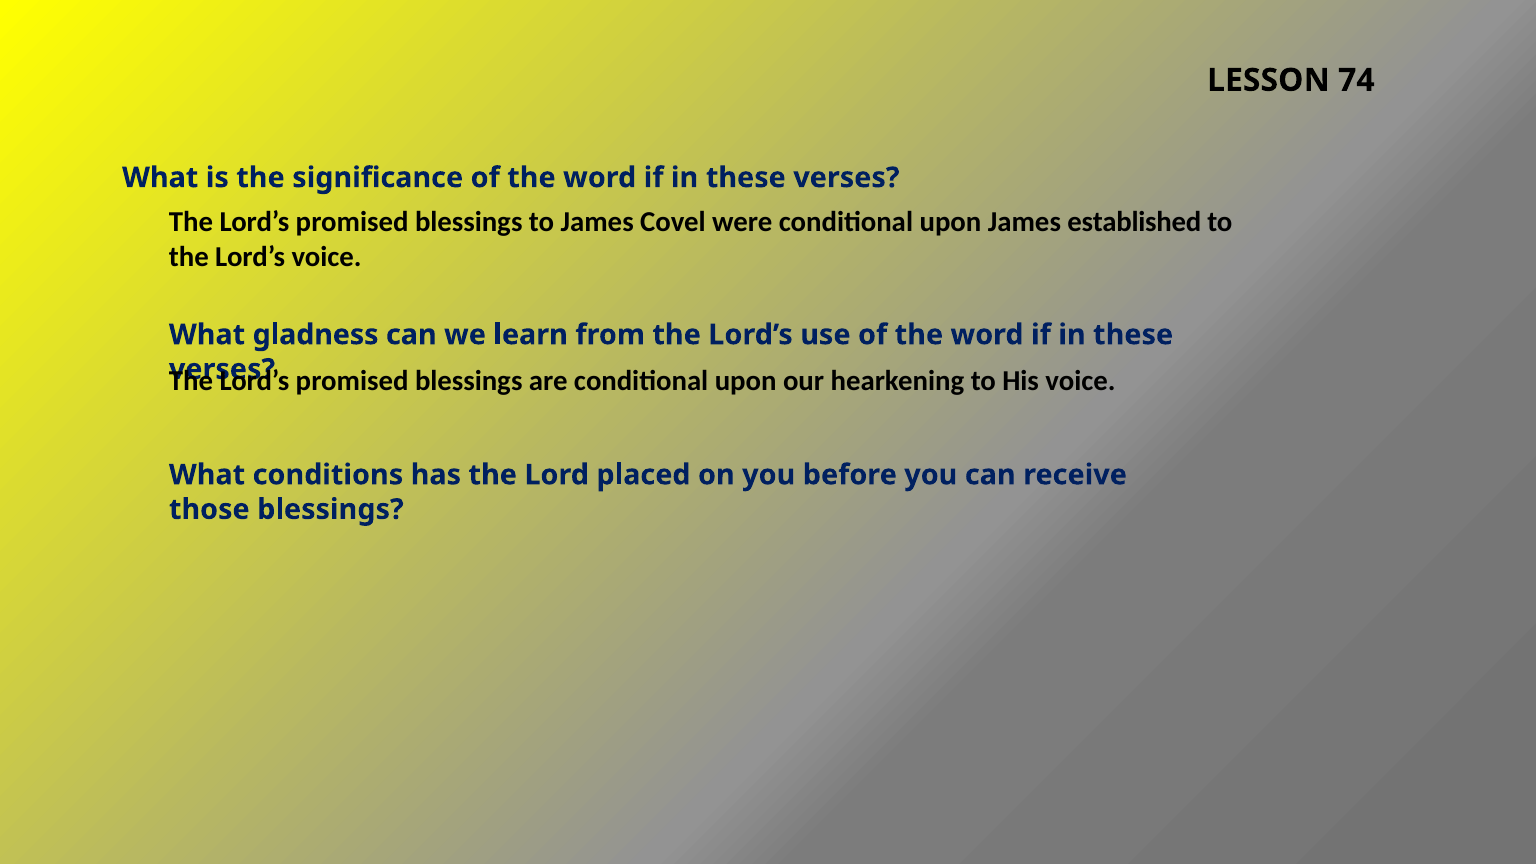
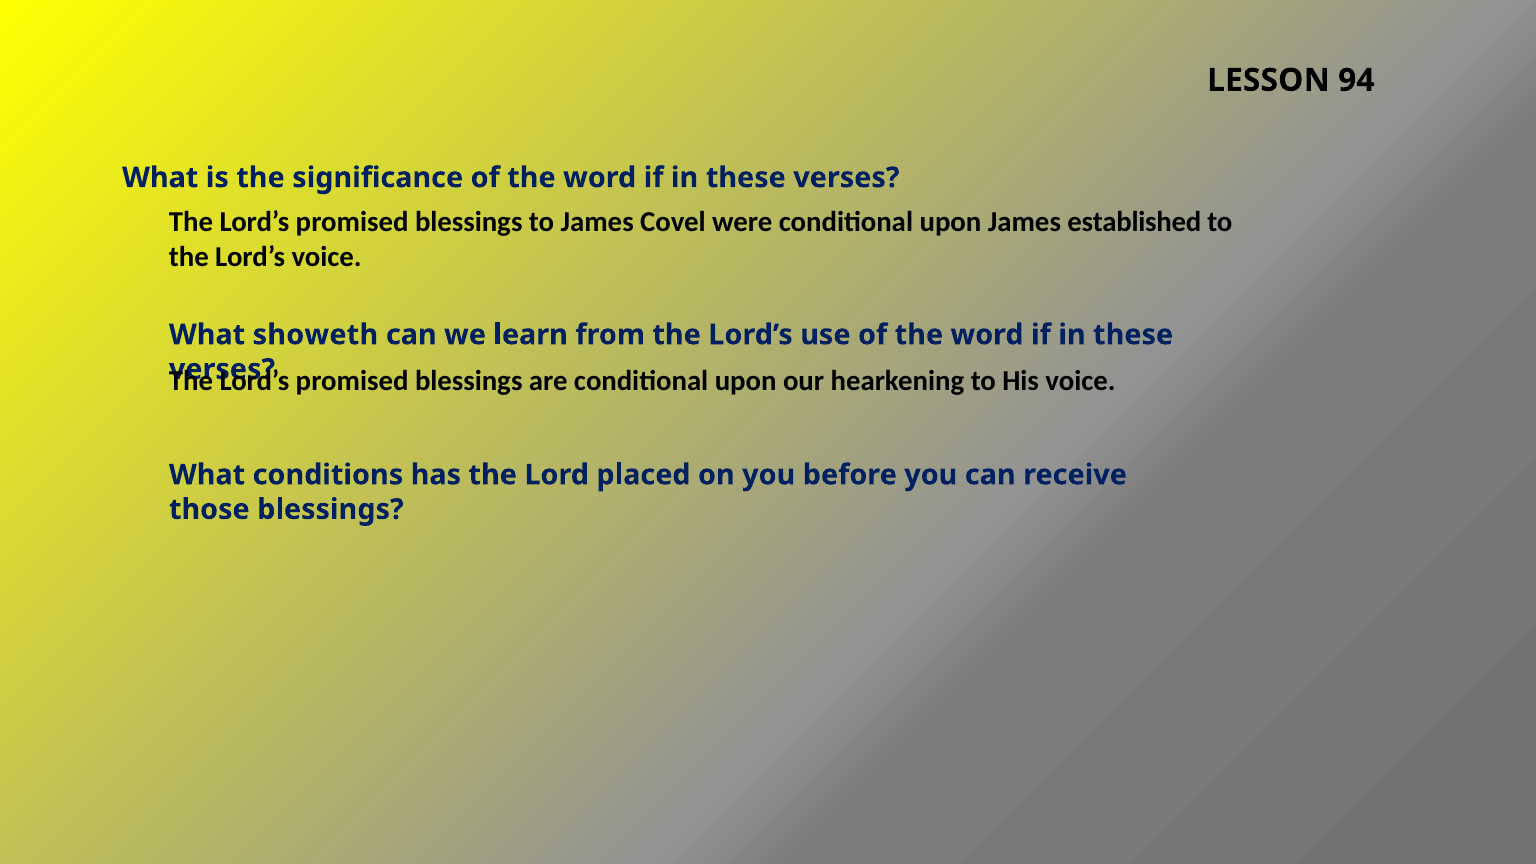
74: 74 -> 94
gladness: gladness -> showeth
